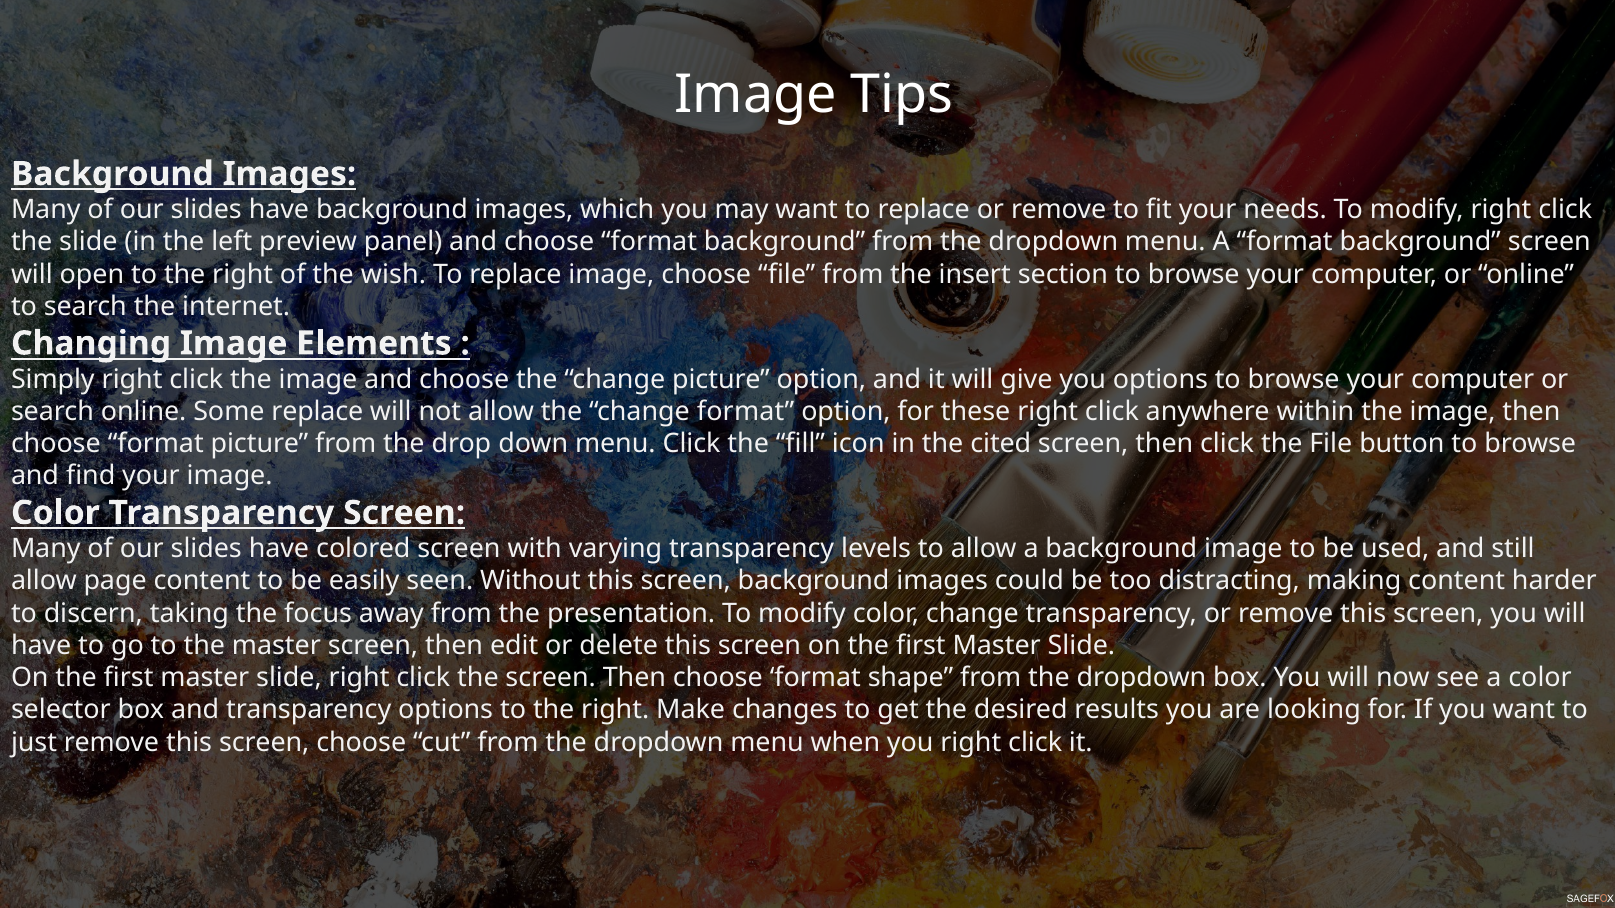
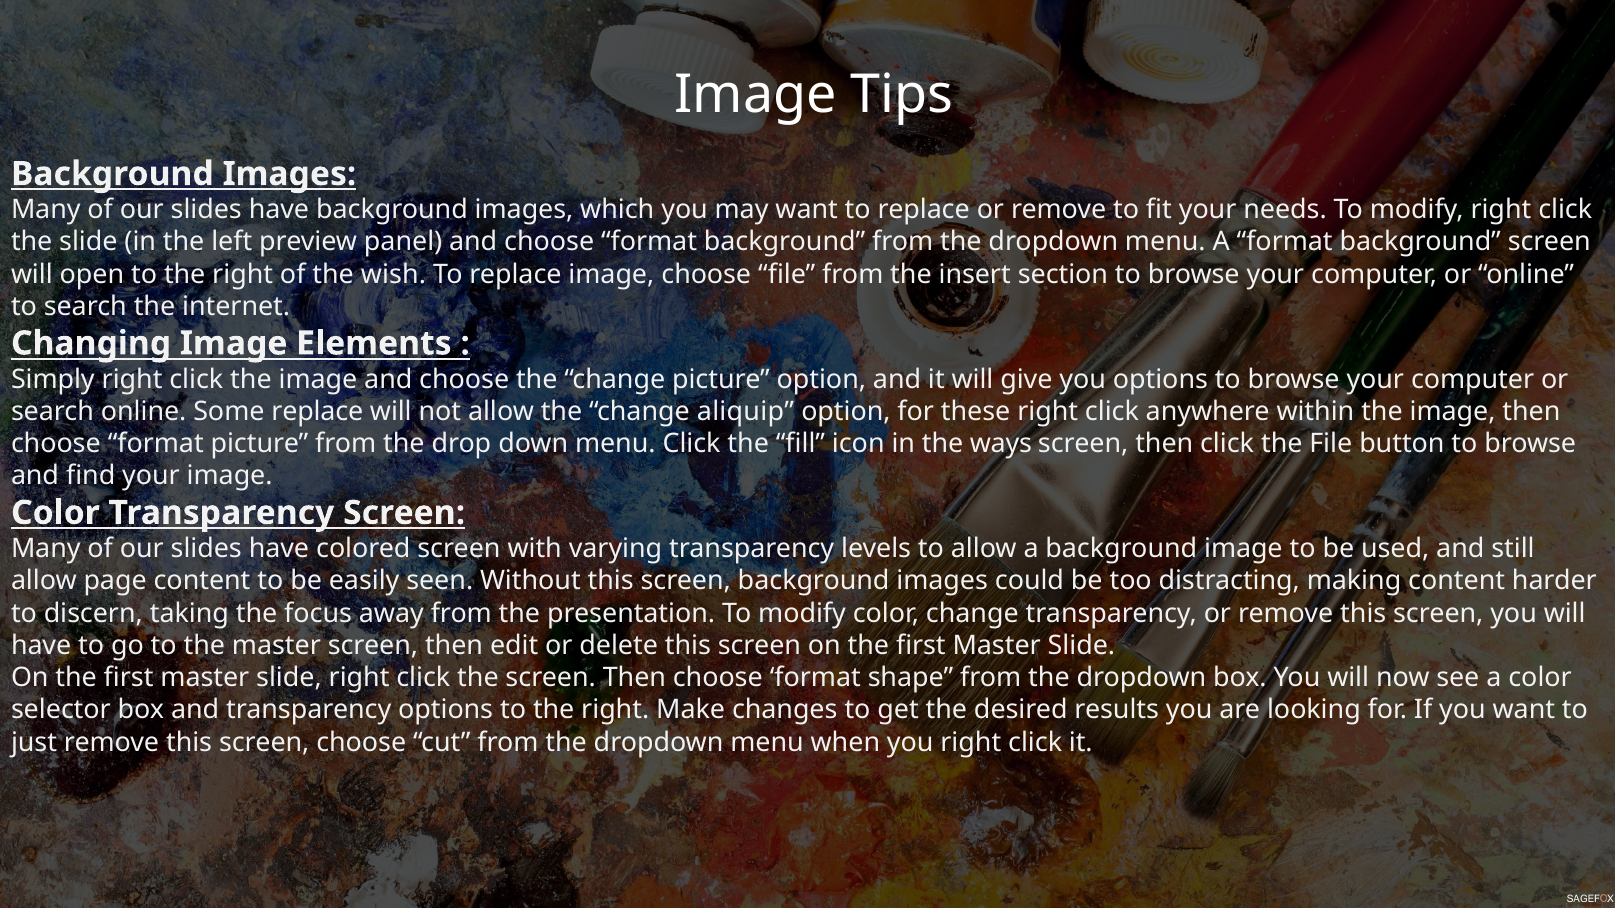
change format: format -> aliquip
cited: cited -> ways
